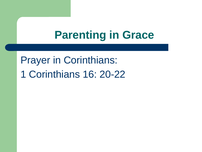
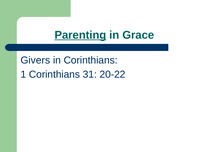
Parenting underline: none -> present
Prayer: Prayer -> Givers
16: 16 -> 31
